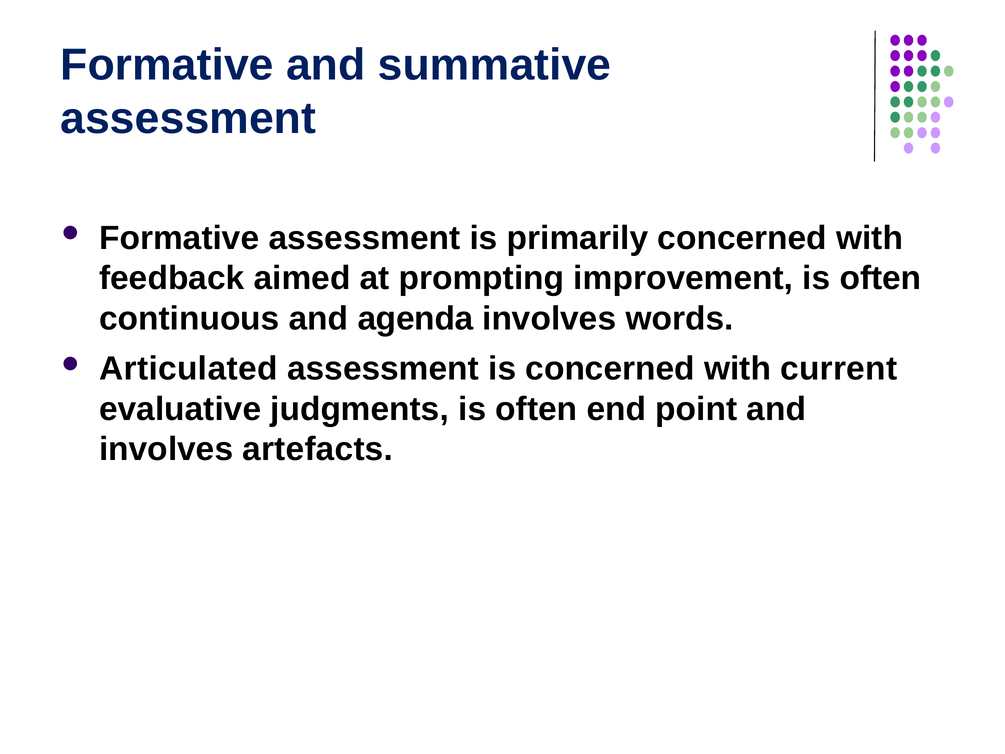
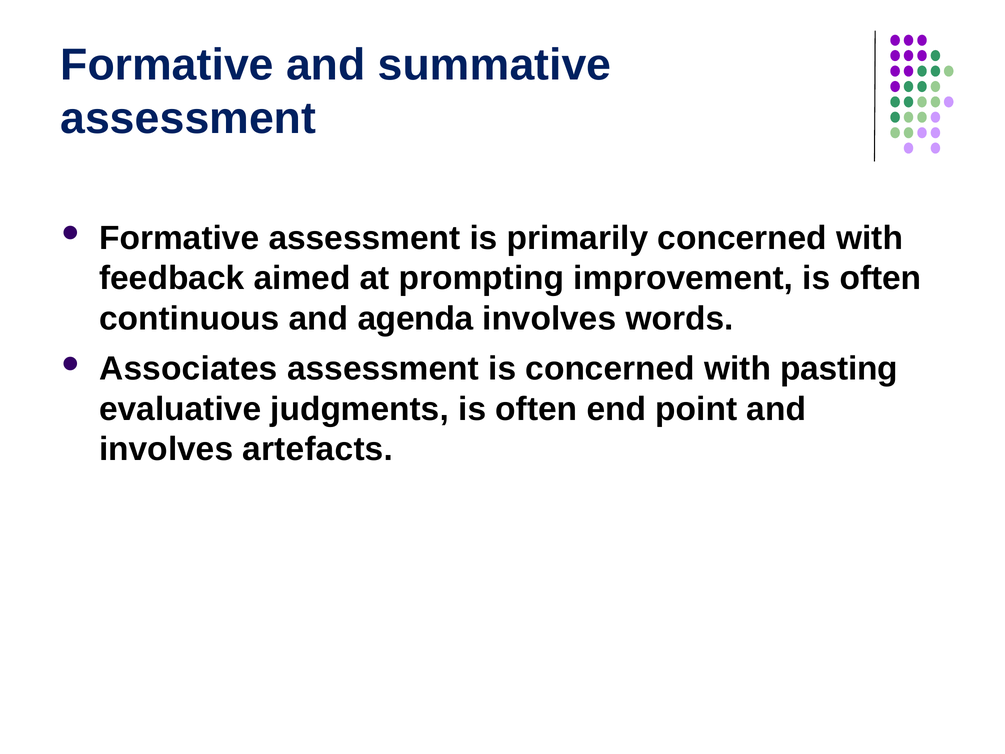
Articulated: Articulated -> Associates
current: current -> pasting
